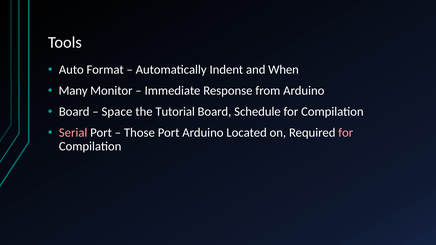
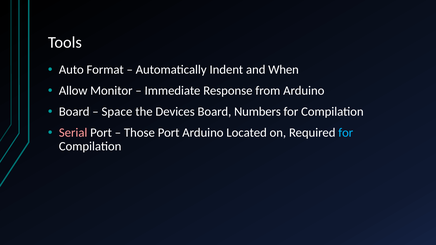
Many: Many -> Allow
Tutorial: Tutorial -> Devices
Schedule: Schedule -> Numbers
for at (346, 133) colour: pink -> light blue
